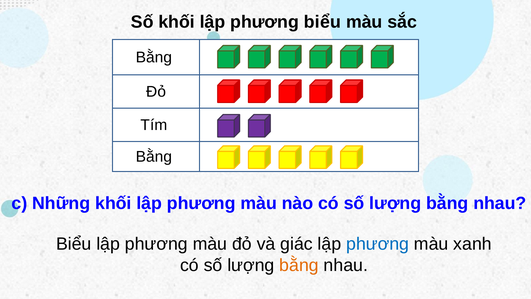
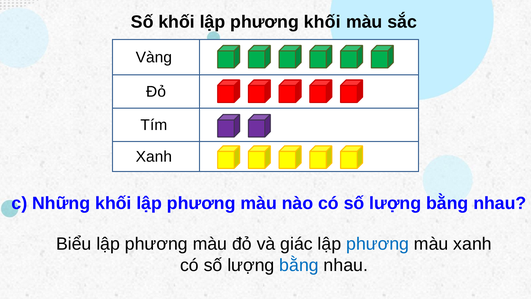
phương biểu: biểu -> khối
Bằng at (154, 57): Bằng -> Vàng
Bằng at (154, 157): Bằng -> Xanh
bằng at (299, 265) colour: orange -> blue
